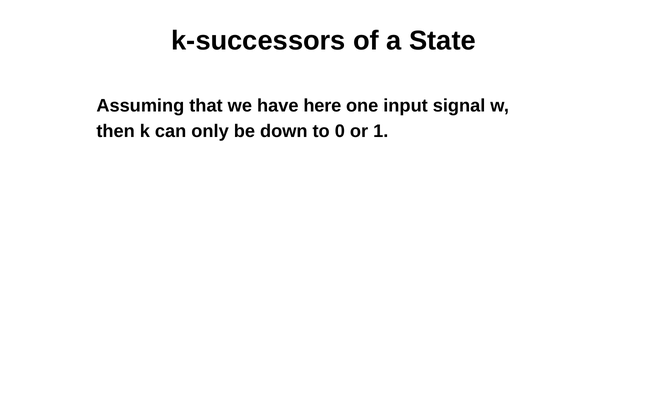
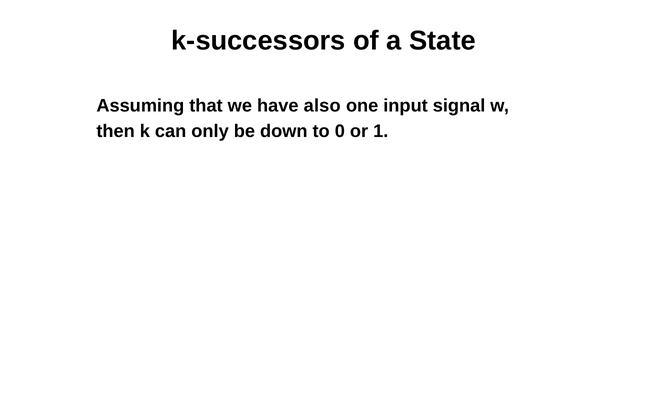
here: here -> also
